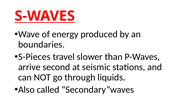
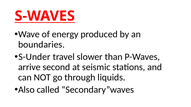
S-Pieces: S-Pieces -> S-Under
